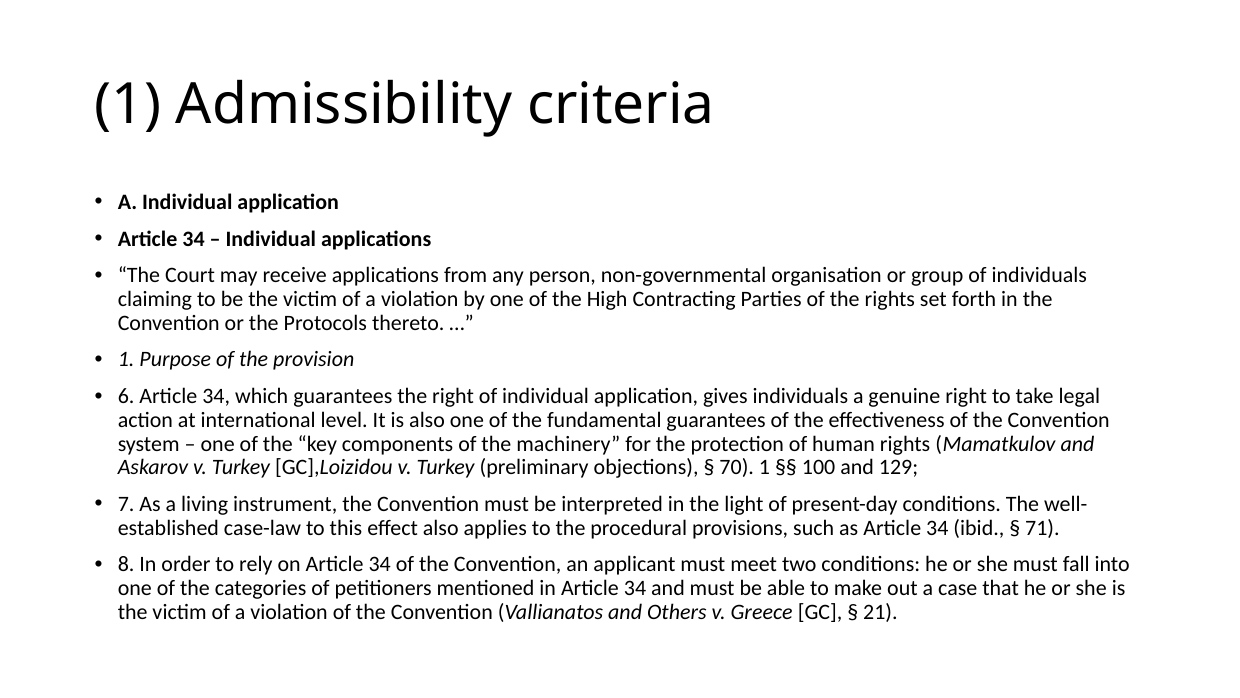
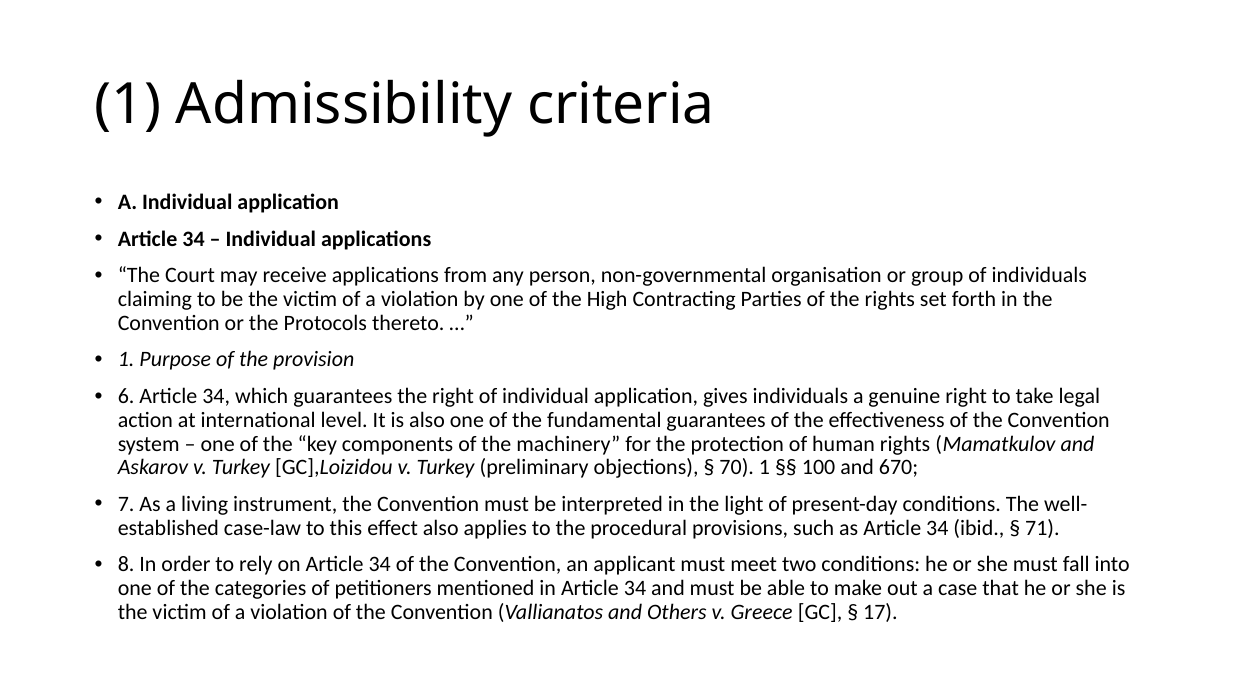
129: 129 -> 670
21: 21 -> 17
